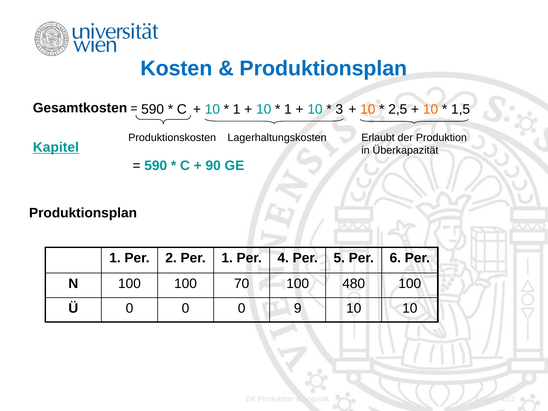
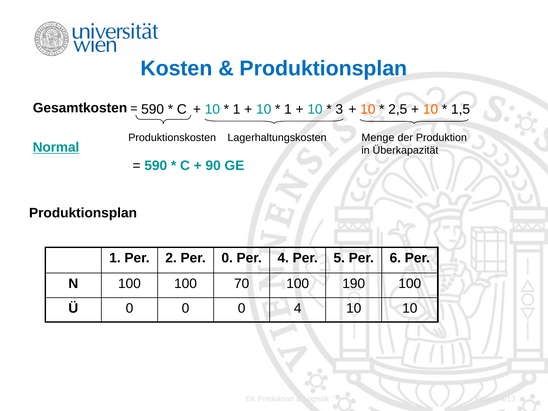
Erlaubt: Erlaubt -> Menge
Kapitel at (56, 147): Kapitel -> Normal
Per 1: 1 -> 0
480: 480 -> 190
0 9: 9 -> 4
